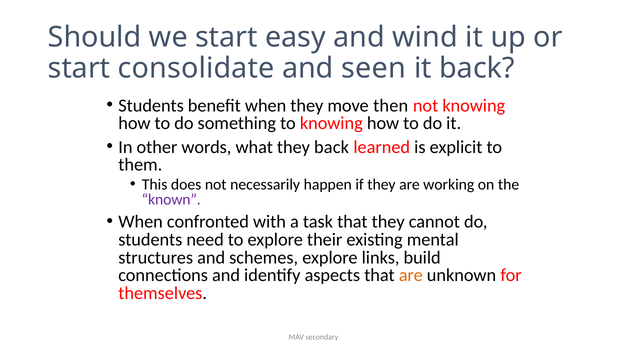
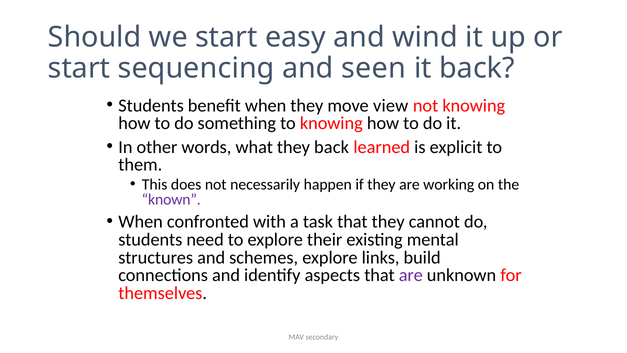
consolidate: consolidate -> sequencing
then: then -> view
are at (411, 275) colour: orange -> purple
